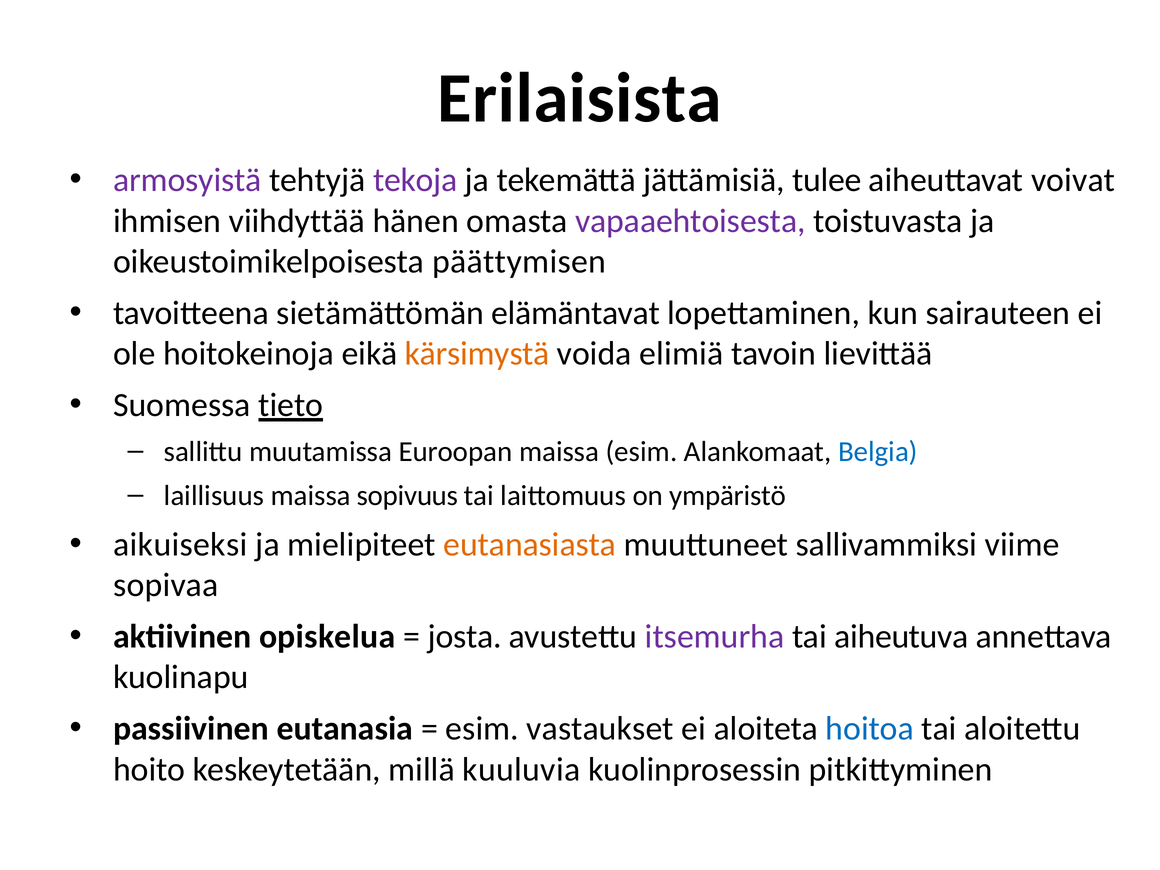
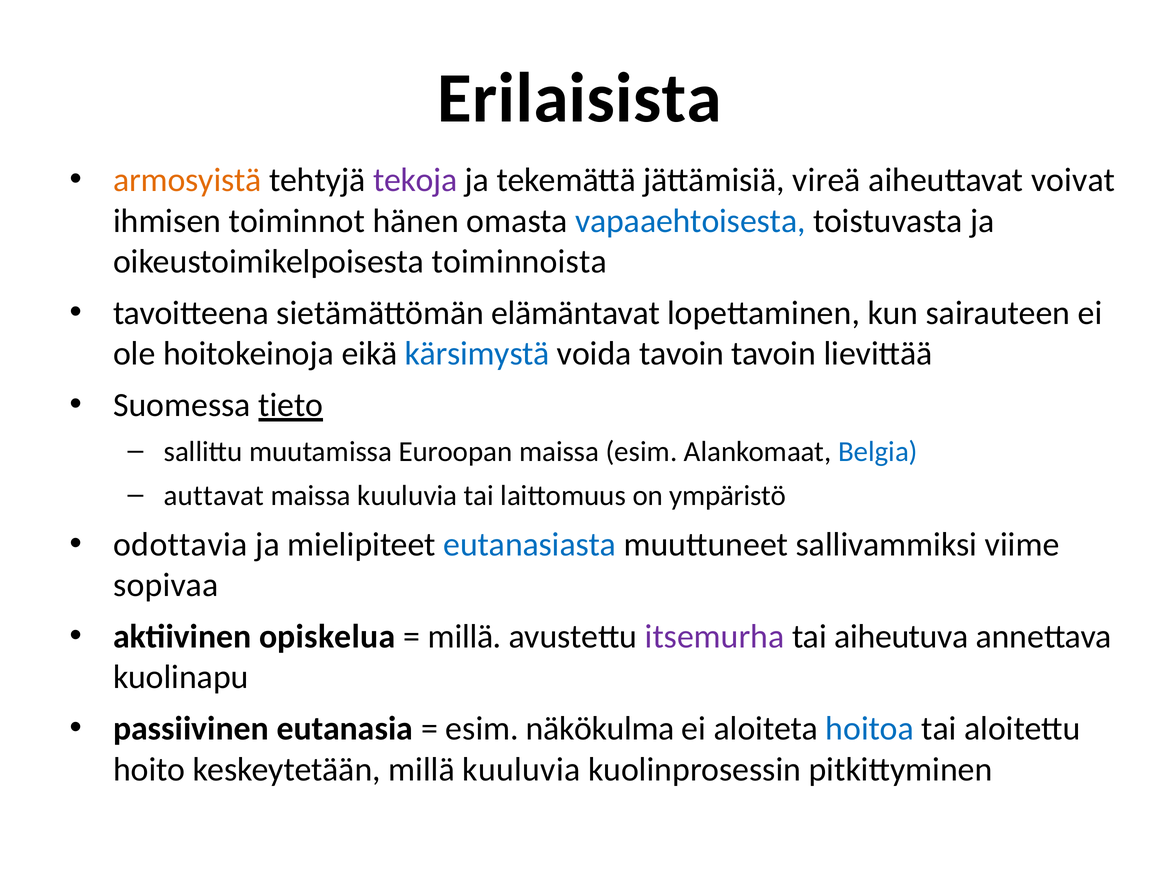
armosyistä colour: purple -> orange
tulee: tulee -> vireä
viihdyttää: viihdyttää -> toiminnot
vapaaehtoisesta colour: purple -> blue
päättymisen: päättymisen -> toiminnoista
kärsimystä colour: orange -> blue
voida elimiä: elimiä -> tavoin
laillisuus: laillisuus -> auttavat
maissa sopivuus: sopivuus -> kuuluvia
aikuiseksi: aikuiseksi -> odottavia
eutanasiasta colour: orange -> blue
josta at (465, 637): josta -> millä
vastaukset: vastaukset -> näkökulma
